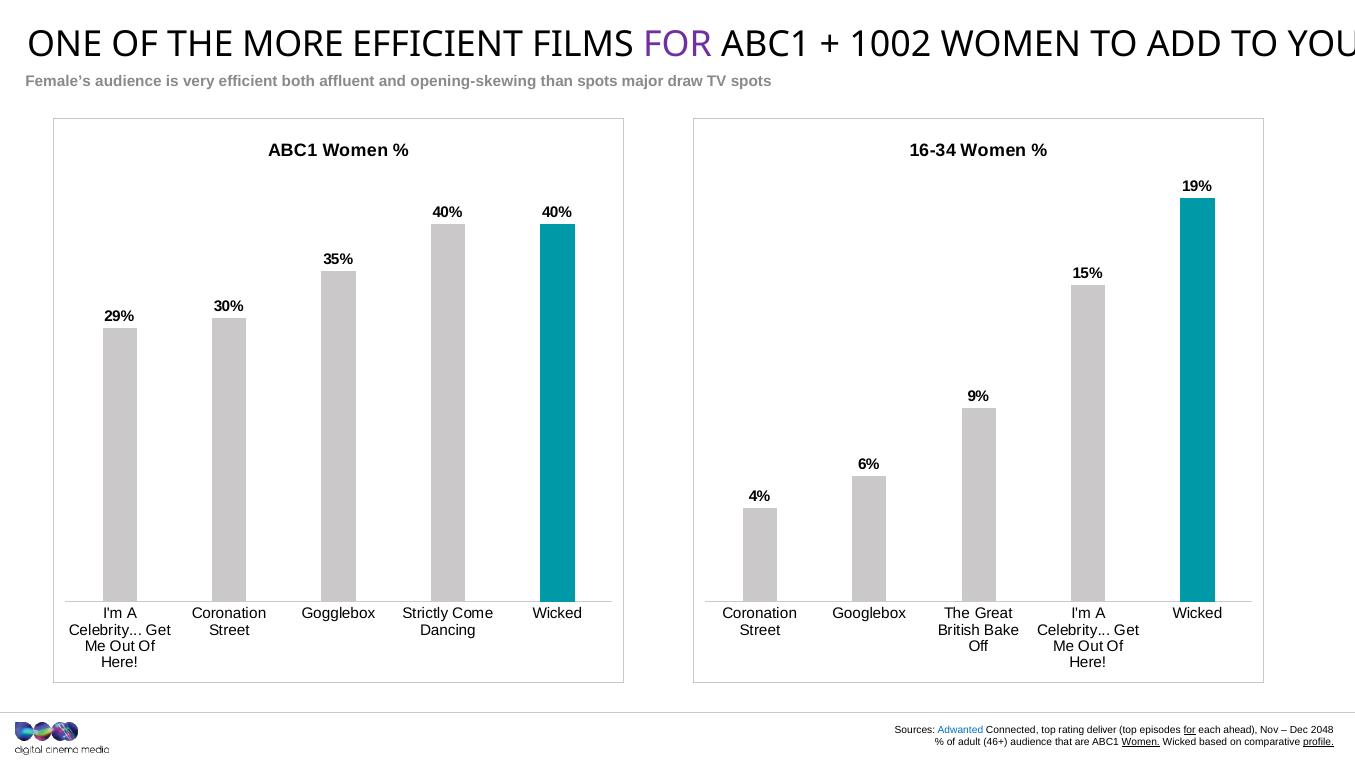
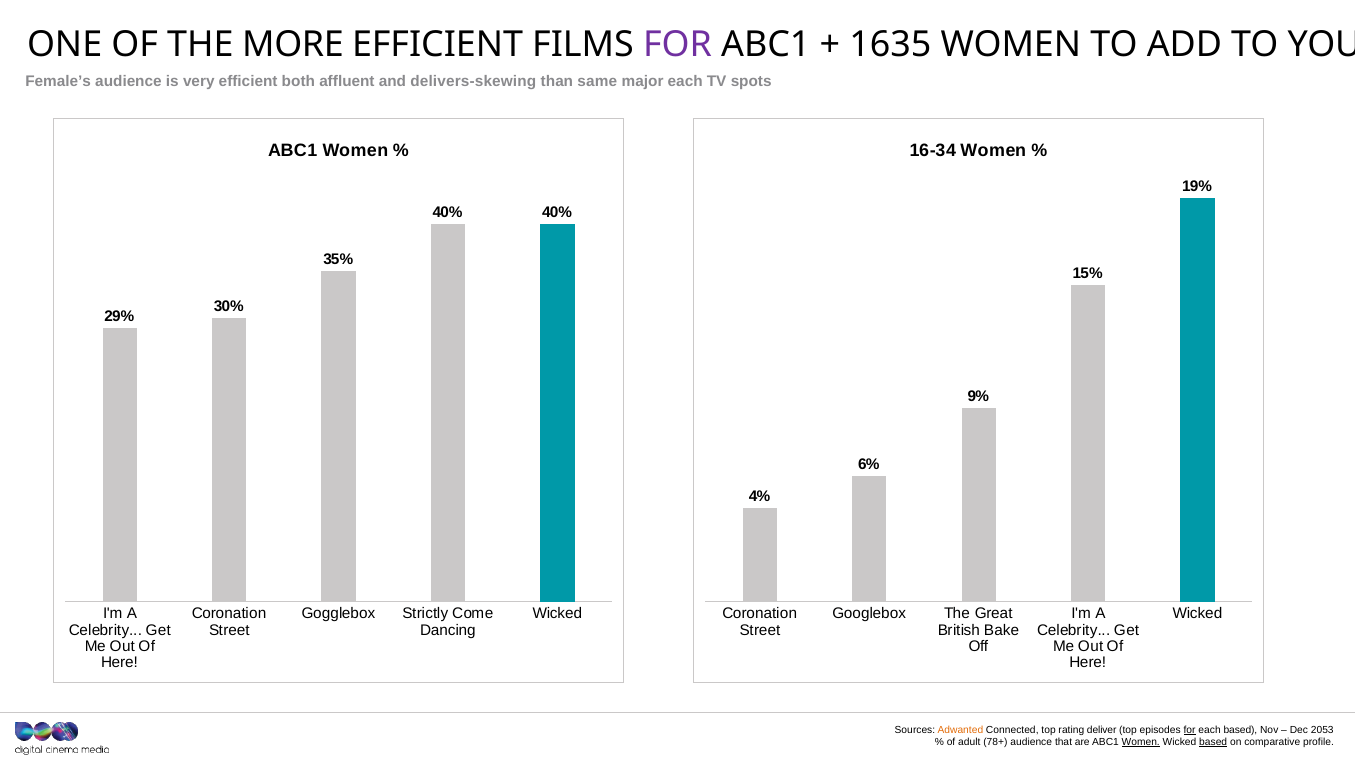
1002: 1002 -> 1635
opening-skewing: opening-skewing -> delivers-skewing
than spots: spots -> same
major draw: draw -> each
Adwanted colour: blue -> orange
each ahead: ahead -> based
2048: 2048 -> 2053
46+: 46+ -> 78+
based at (1213, 742) underline: none -> present
profile underline: present -> none
